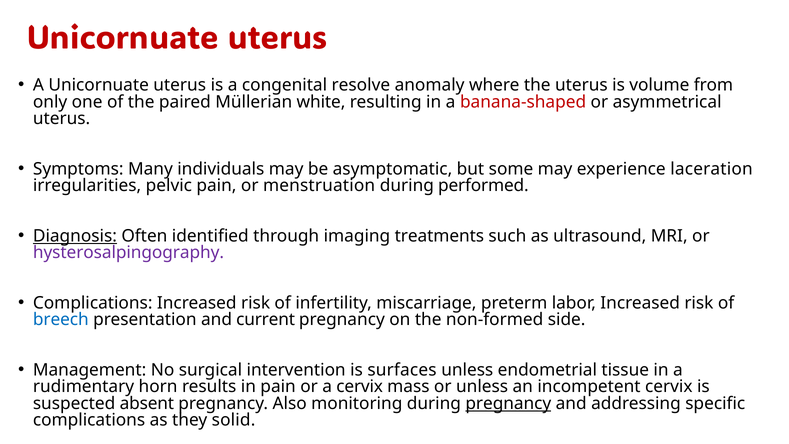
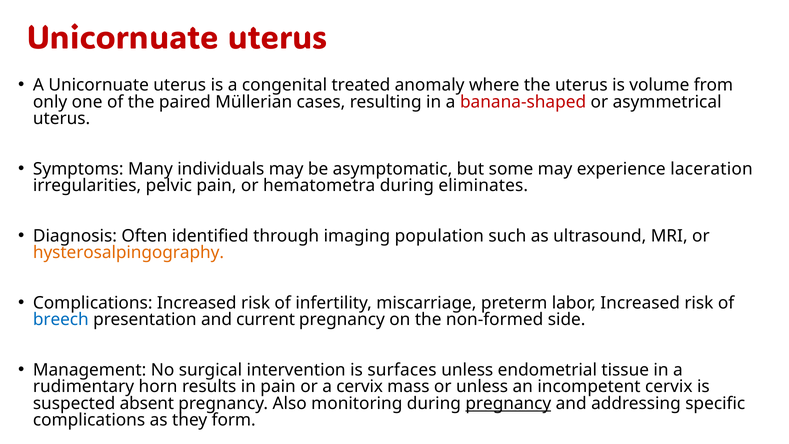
resolve: resolve -> treated
white: white -> cases
menstruation: menstruation -> hematometra
performed: performed -> eliminates
Diagnosis underline: present -> none
treatments: treatments -> population
hysterosalpingography colour: purple -> orange
solid: solid -> form
